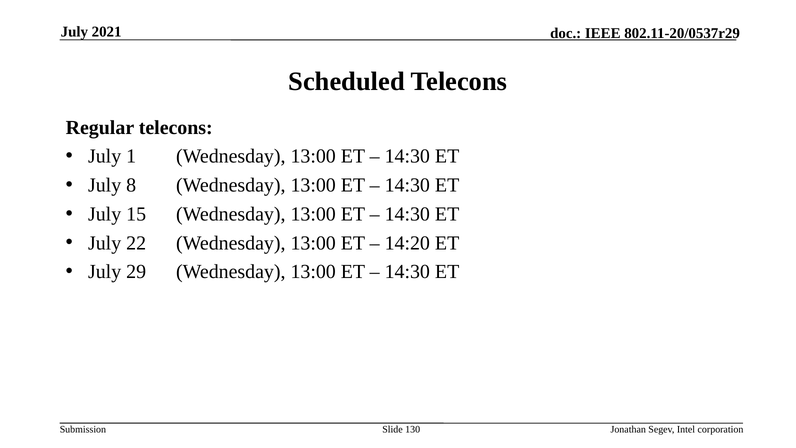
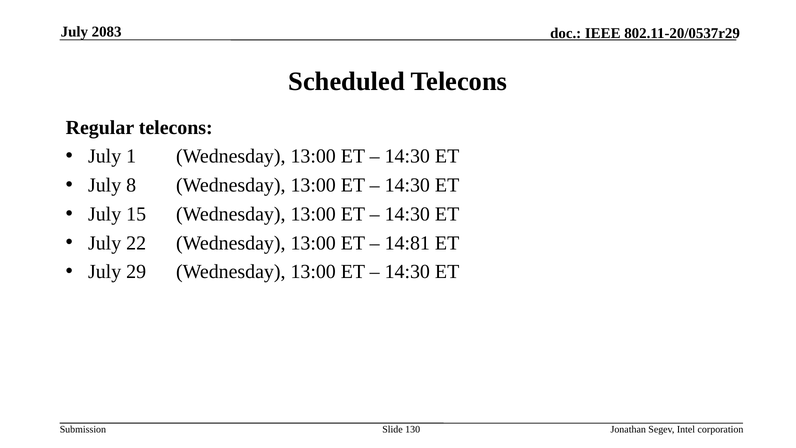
2021: 2021 -> 2083
14:20: 14:20 -> 14:81
